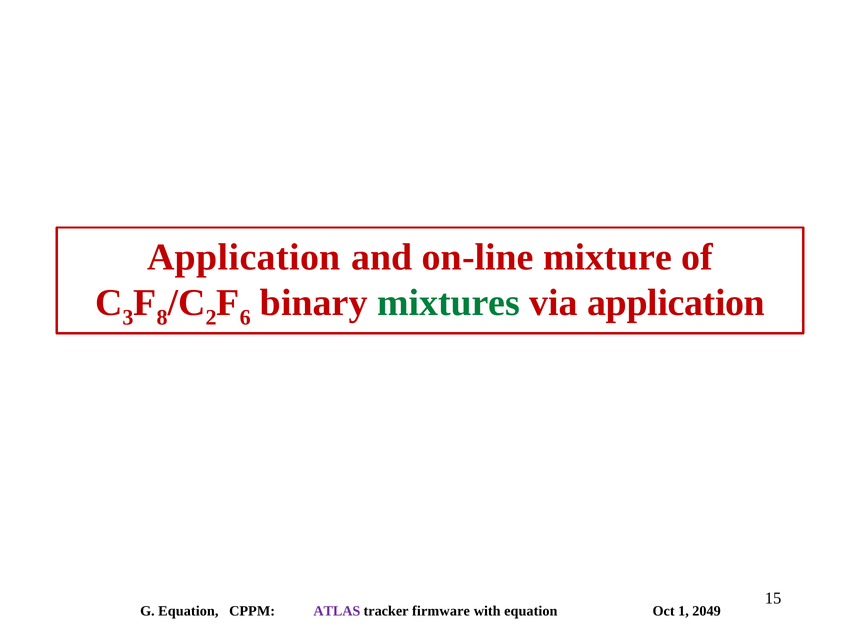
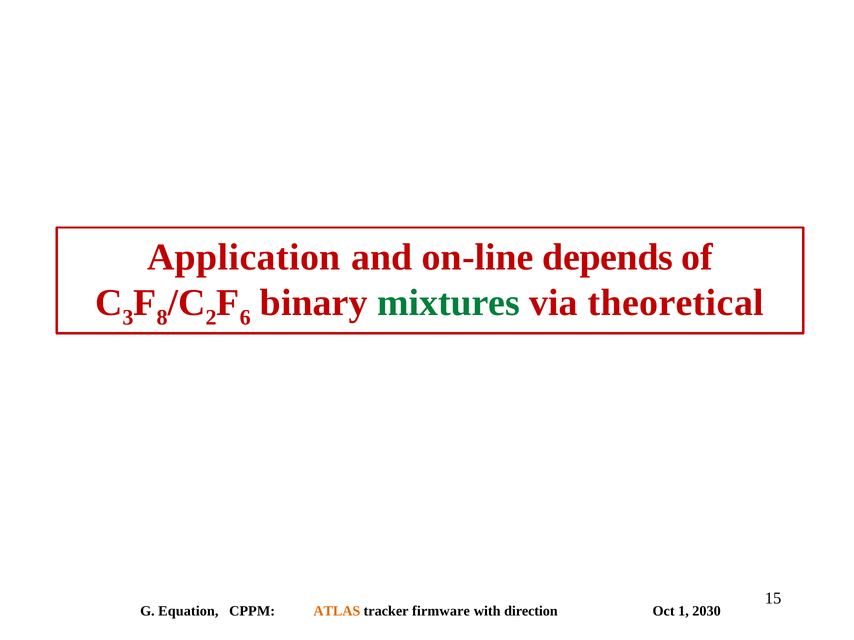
mixture: mixture -> depends
via application: application -> theoretical
ATLAS colour: purple -> orange
with equation: equation -> direction
2049: 2049 -> 2030
